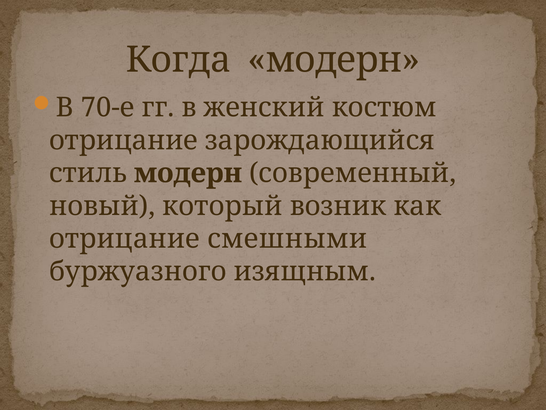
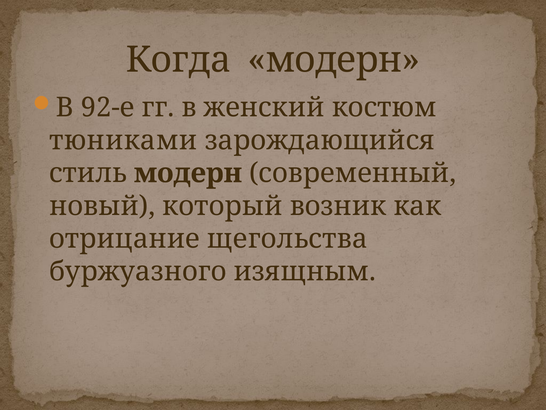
70-е: 70-е -> 92-е
отрицание at (123, 140): отрицание -> тюниками
смешными: смешными -> щегольства
